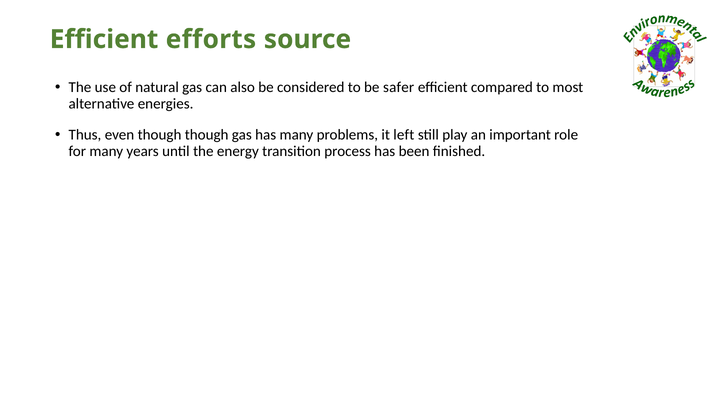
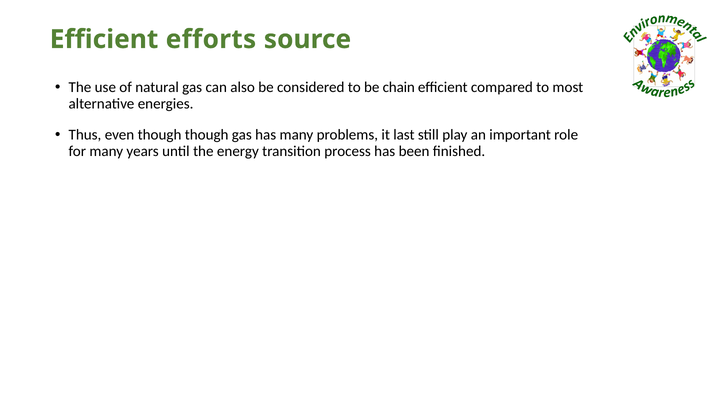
safer: safer -> chain
left: left -> last
